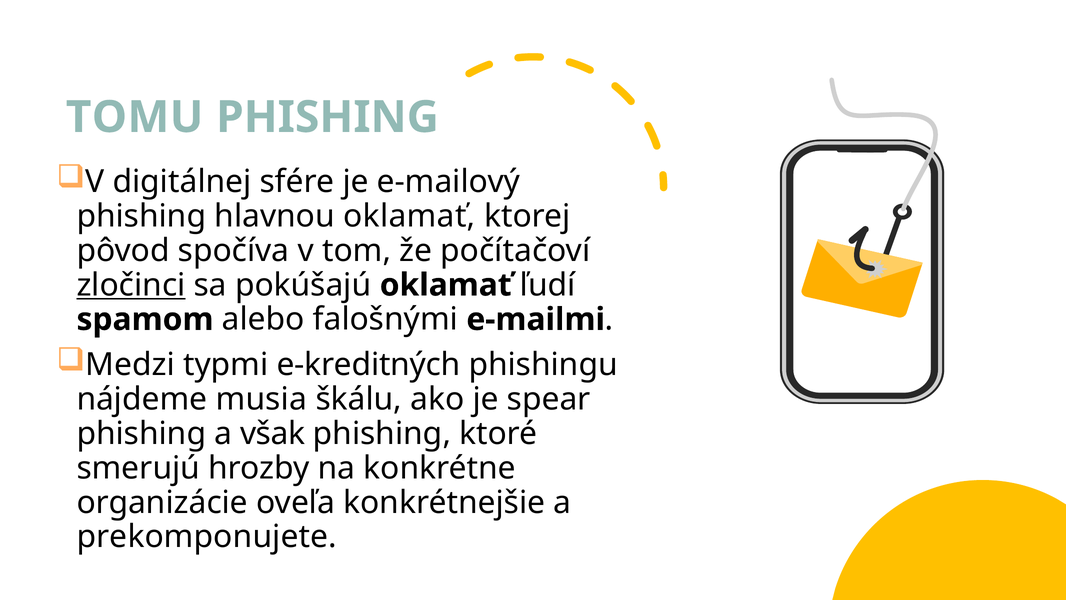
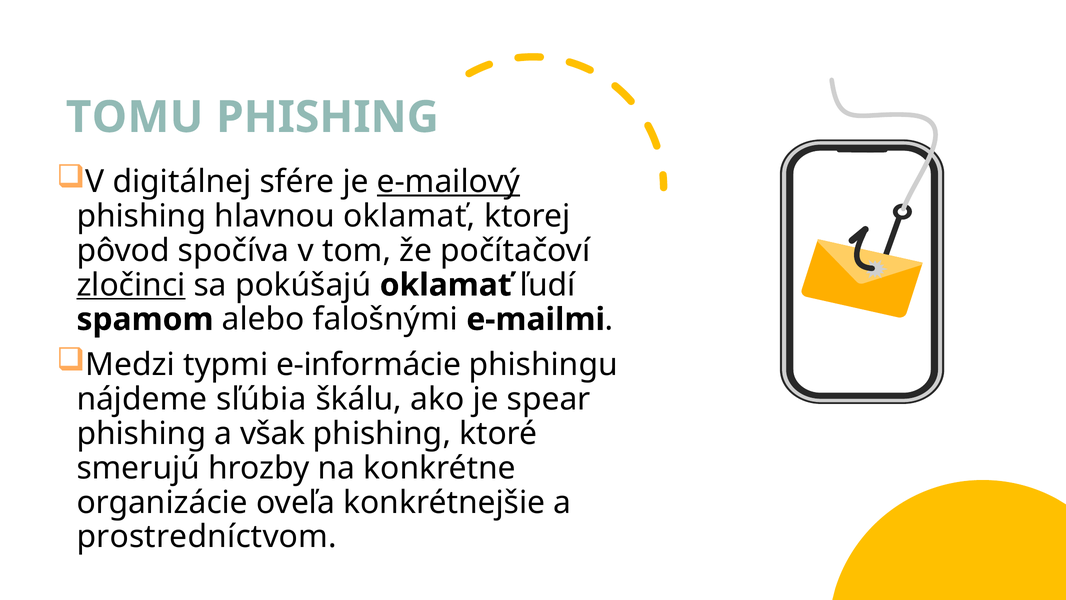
e-mailový underline: none -> present
e-kreditných: e-kreditných -> e-informácie
musia: musia -> sľúbia
prekomponujete: prekomponujete -> prostredníctvom
